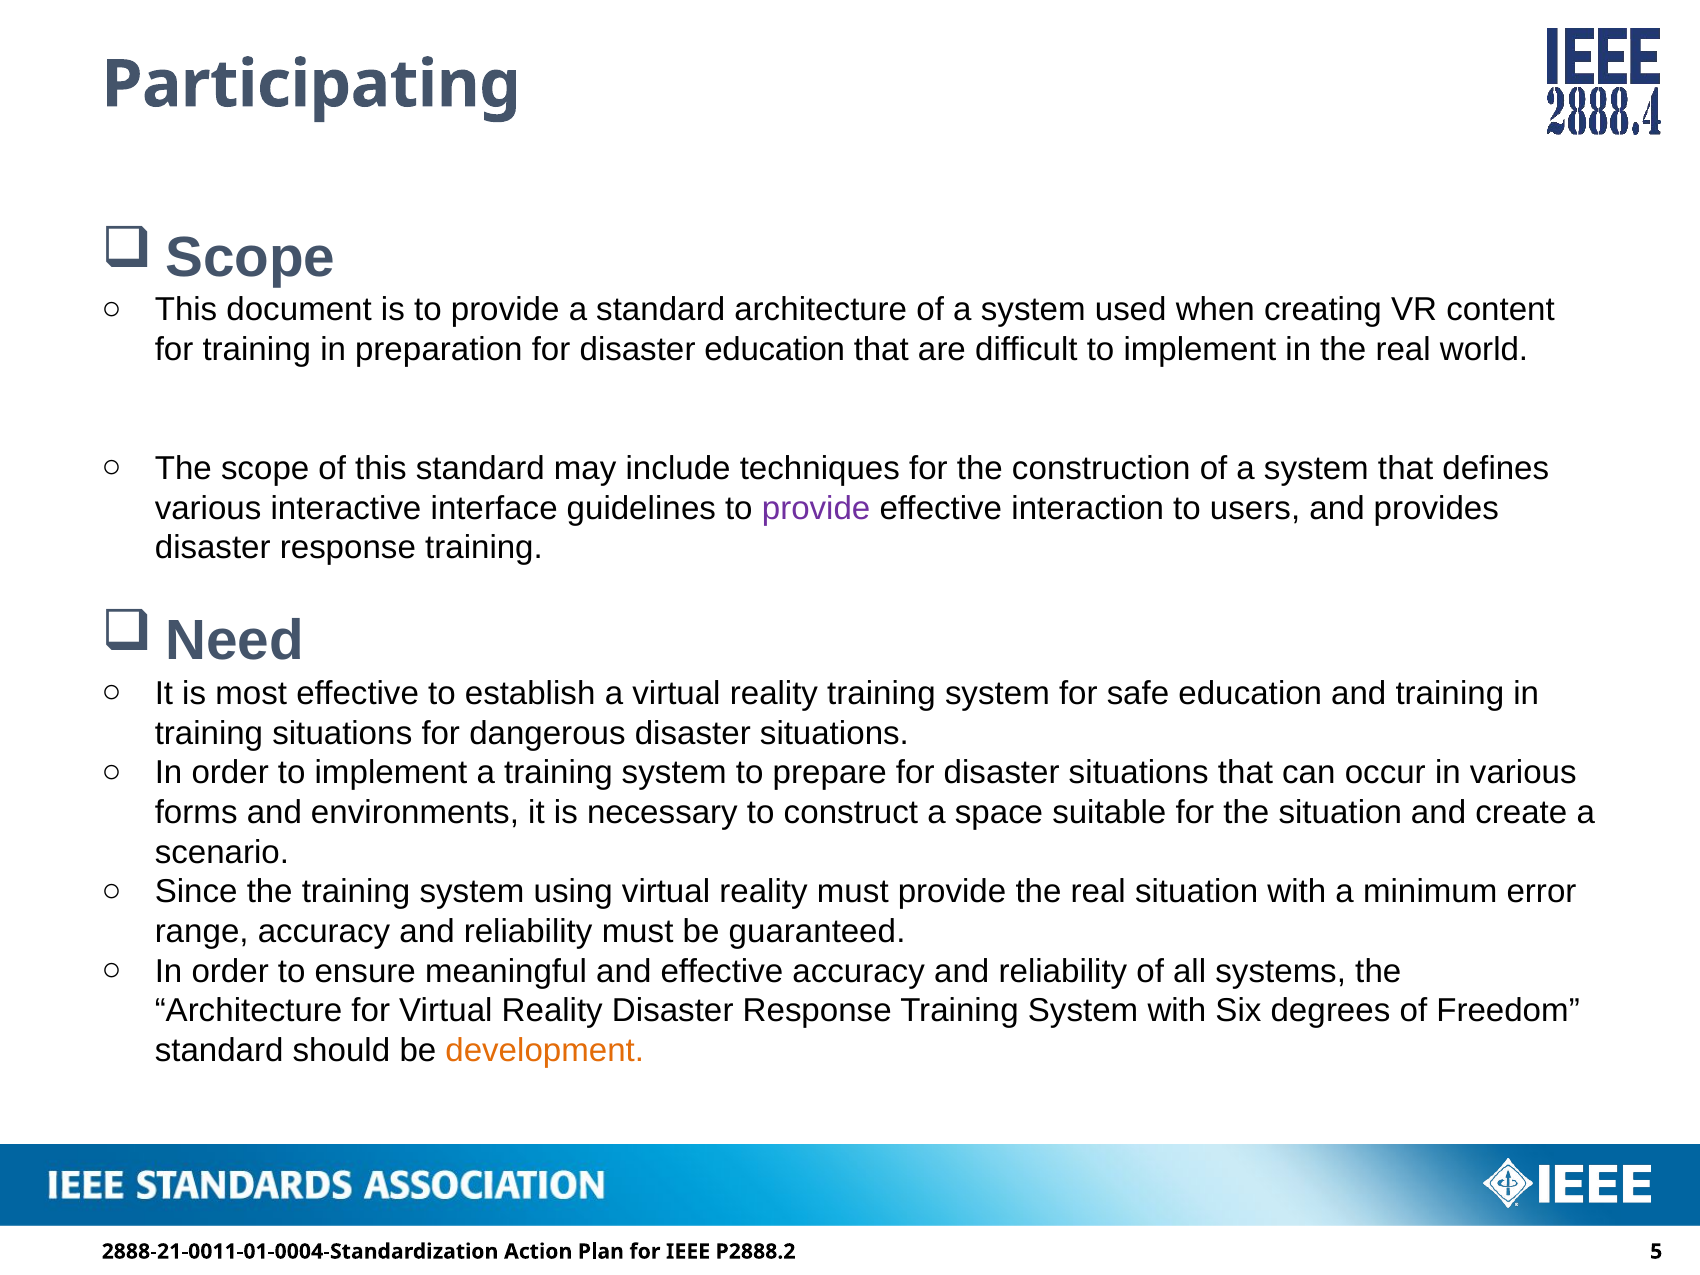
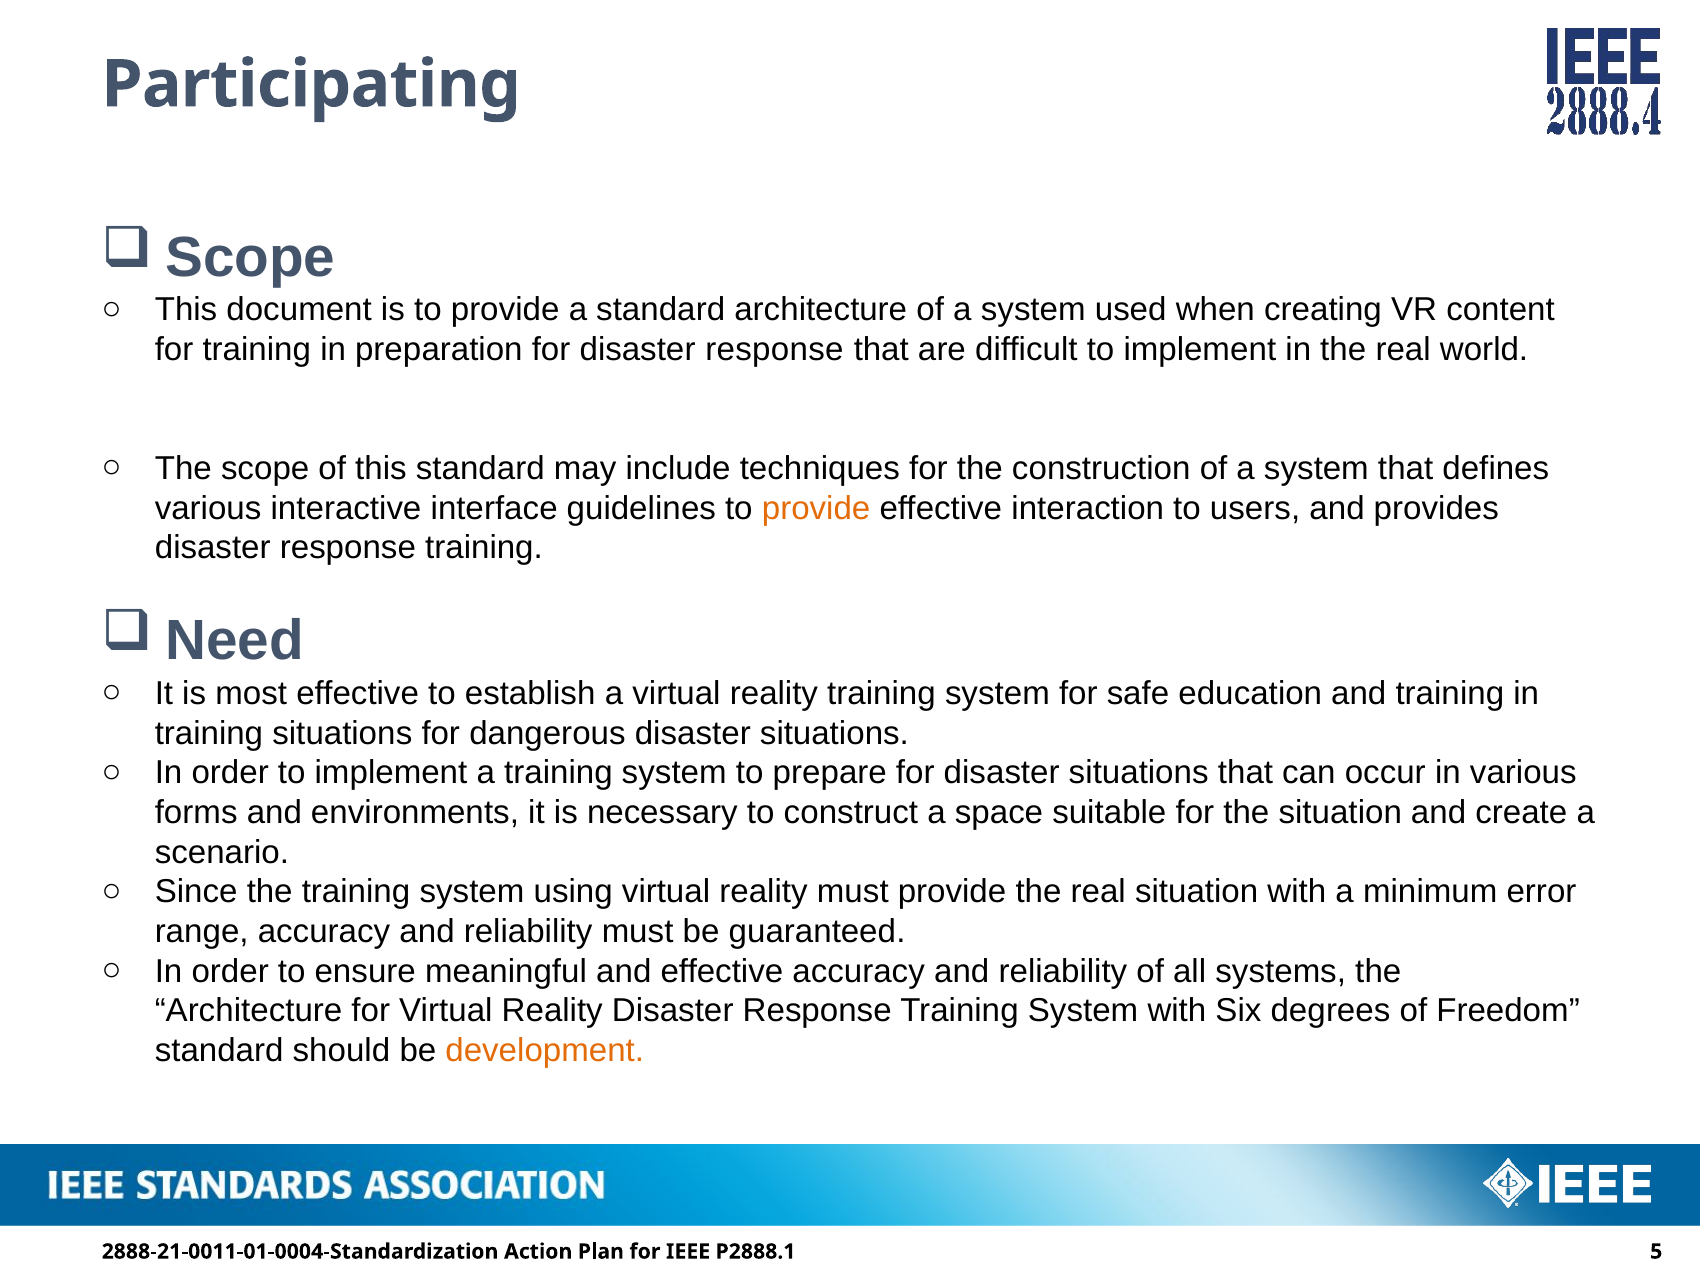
for disaster education: education -> response
provide at (816, 508) colour: purple -> orange
P2888.2: P2888.2 -> P2888.1
